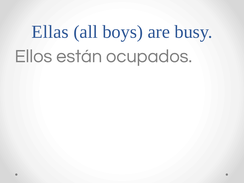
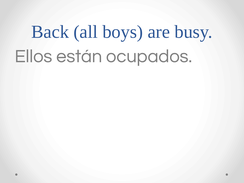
Ellas: Ellas -> Back
